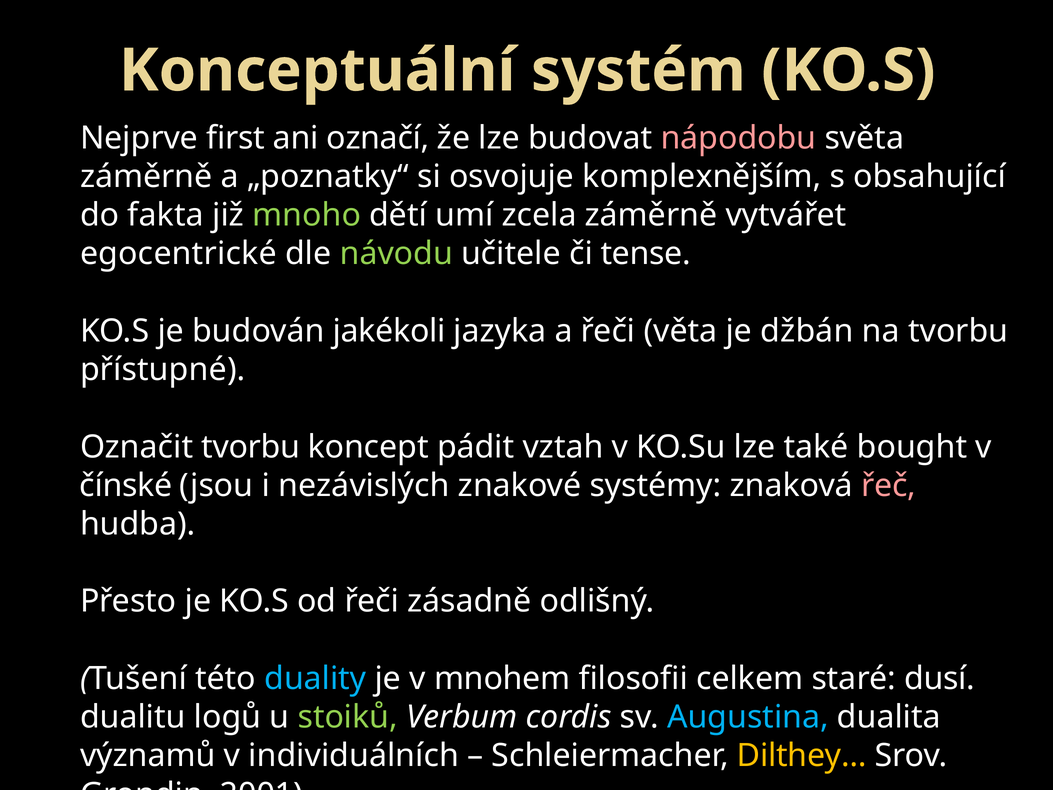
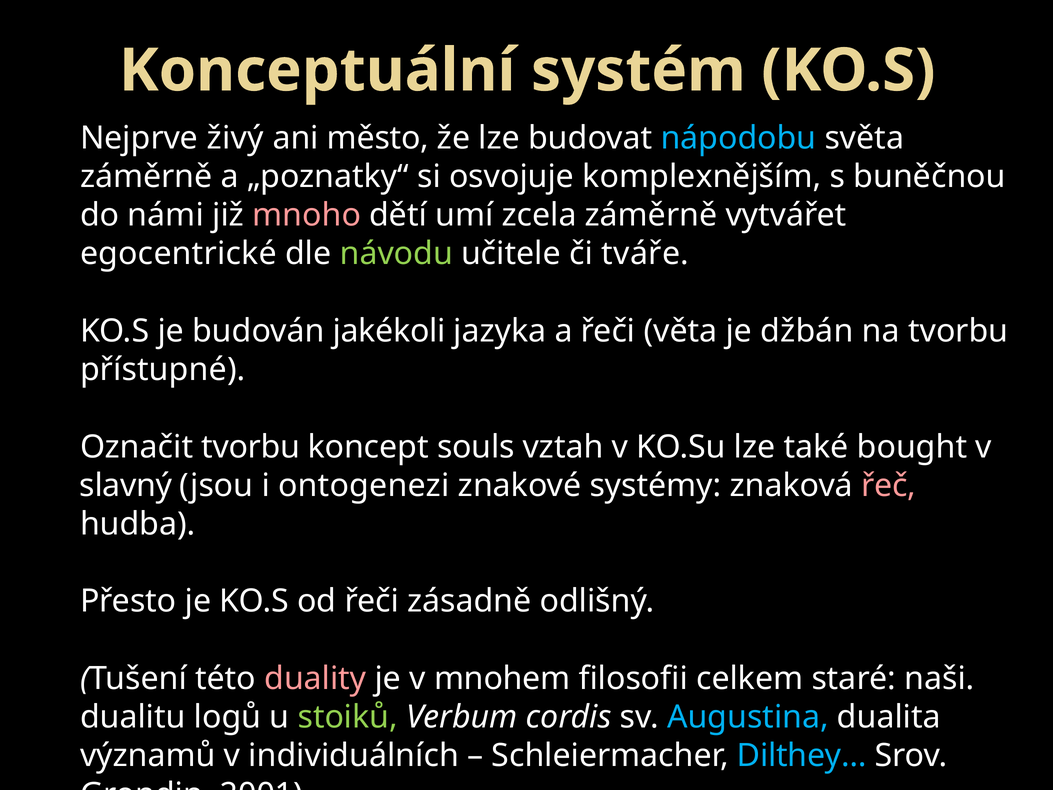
first: first -> živý
označí: označí -> město
nápodobu colour: pink -> light blue
obsahující: obsahující -> buněčnou
fakta: fakta -> námi
mnoho colour: light green -> pink
tense: tense -> tváře
pádit: pádit -> souls
čínské: čínské -> slavný
nezávislých: nezávislých -> ontogenezi
duality colour: light blue -> pink
dusí: dusí -> naši
Dilthey… colour: yellow -> light blue
